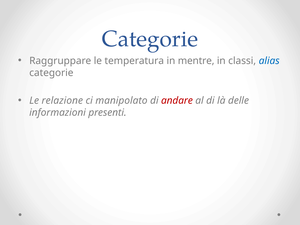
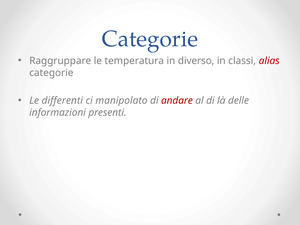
mentre: mentre -> diverso
alias colour: blue -> red
relazione: relazione -> differenti
